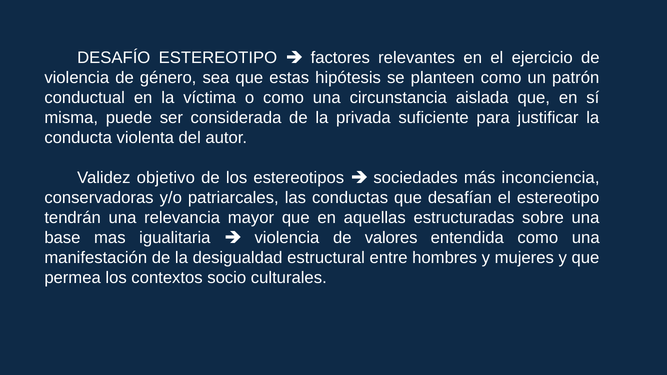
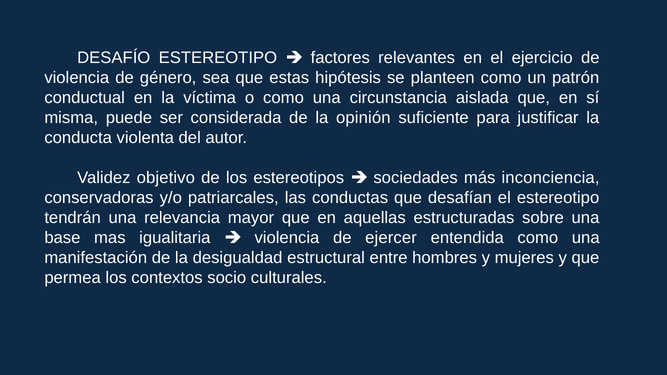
privada: privada -> opinión
valores: valores -> ejercer
